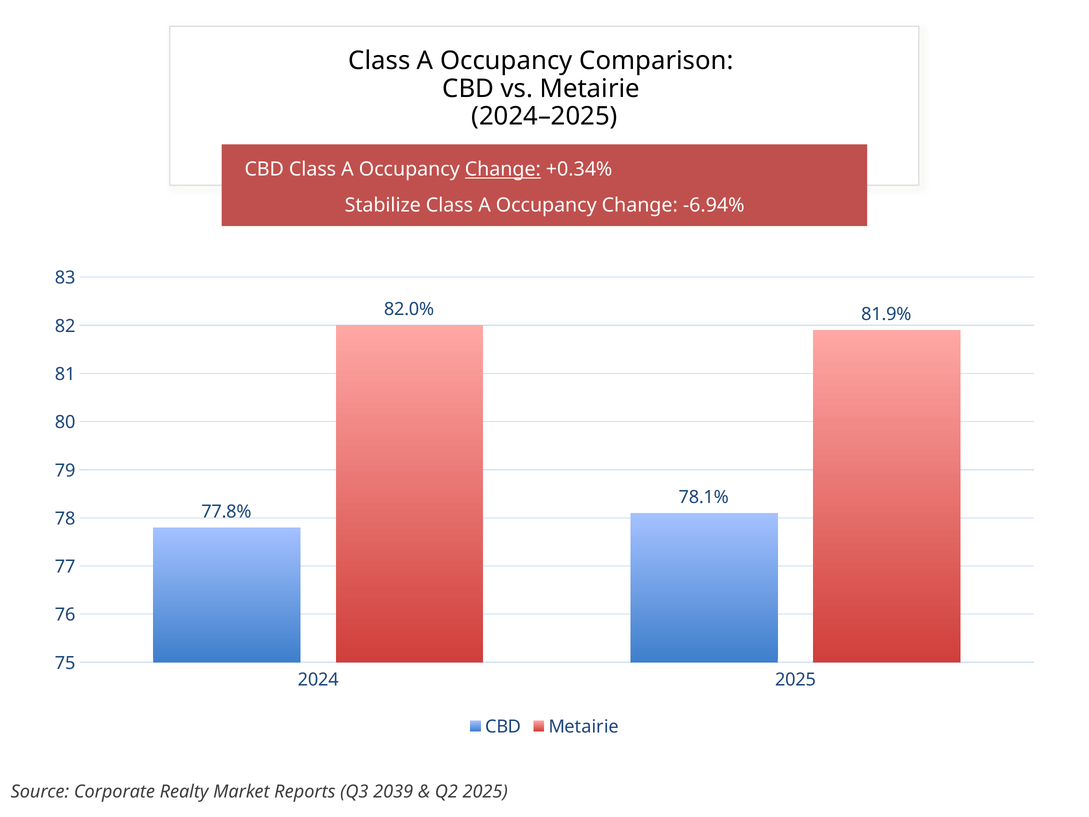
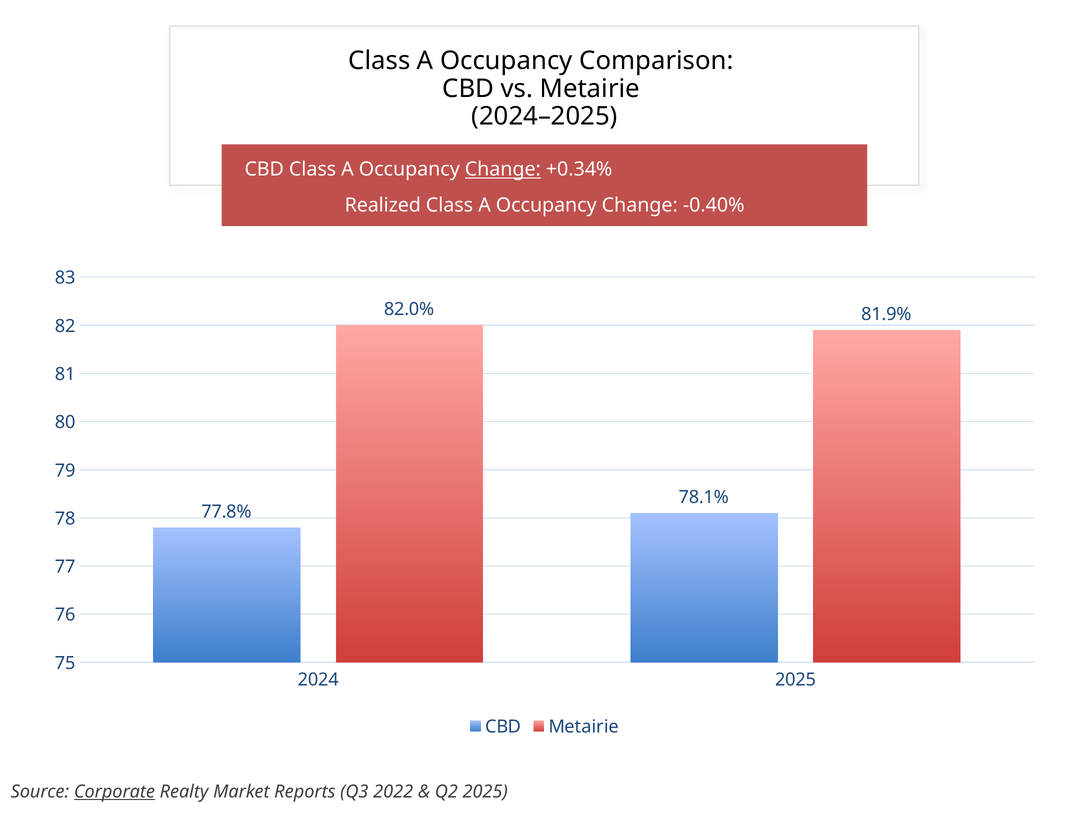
Stabilize: Stabilize -> Realized
-6.94%: -6.94% -> -0.40%
Corporate underline: none -> present
2039: 2039 -> 2022
